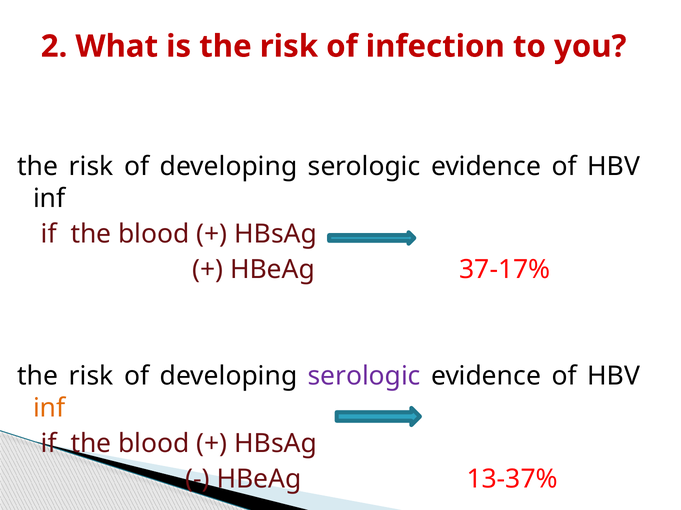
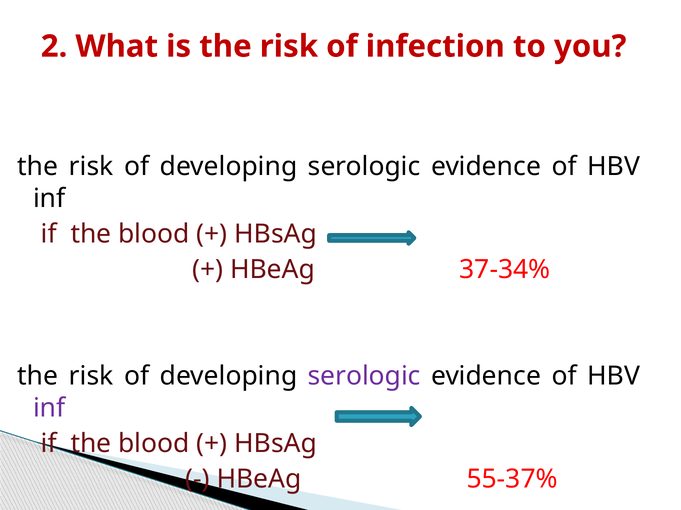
37-17%: 37-17% -> 37-34%
inf at (49, 408) colour: orange -> purple
13-37%: 13-37% -> 55-37%
